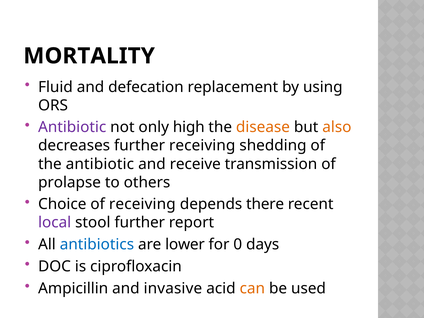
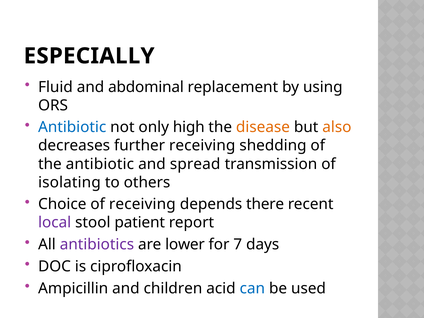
MORTALITY: MORTALITY -> ESPECIALLY
defecation: defecation -> abdominal
Antibiotic at (72, 127) colour: purple -> blue
receive: receive -> spread
prolapse: prolapse -> isolating
stool further: further -> patient
antibiotics colour: blue -> purple
0: 0 -> 7
invasive: invasive -> children
can colour: orange -> blue
